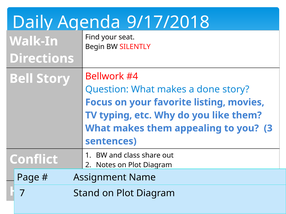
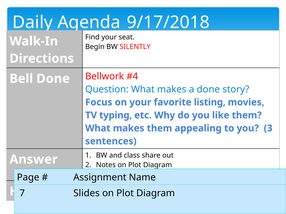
Bell Story: Story -> Done
Conflict: Conflict -> Answer
Stand: Stand -> Slides
